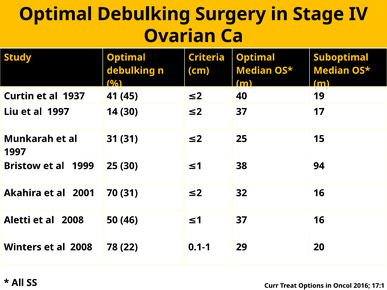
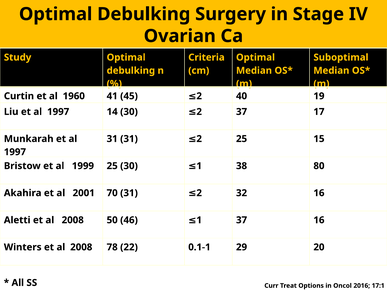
1937: 1937 -> 1960
94: 94 -> 80
